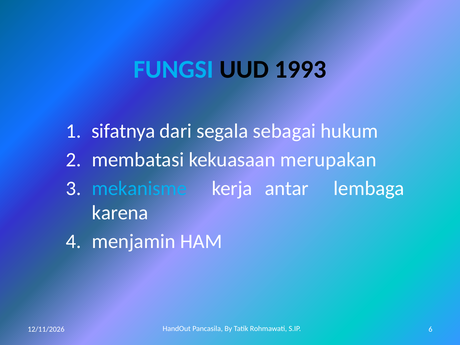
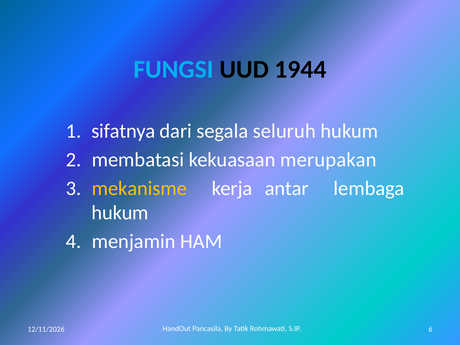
1993: 1993 -> 1944
sebagai: sebagai -> seluruh
mekanisme colour: light blue -> yellow
karena at (120, 213): karena -> hukum
